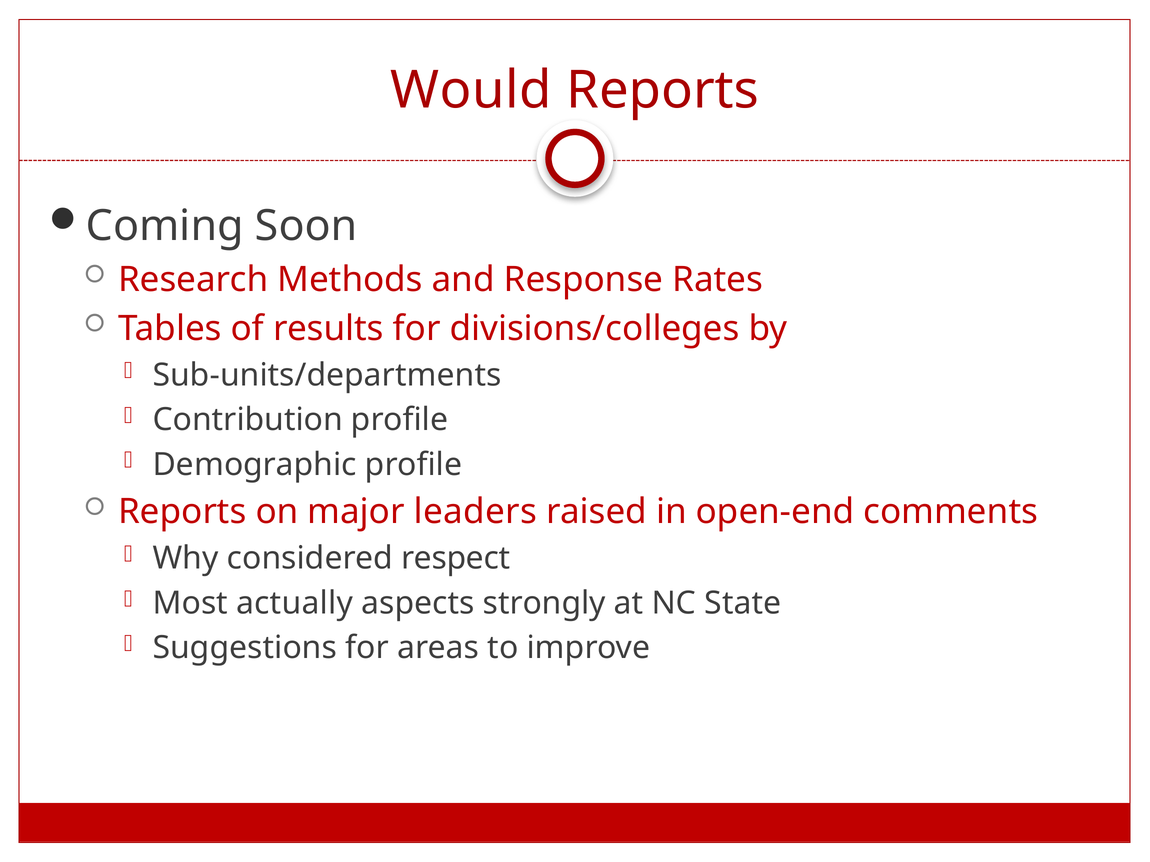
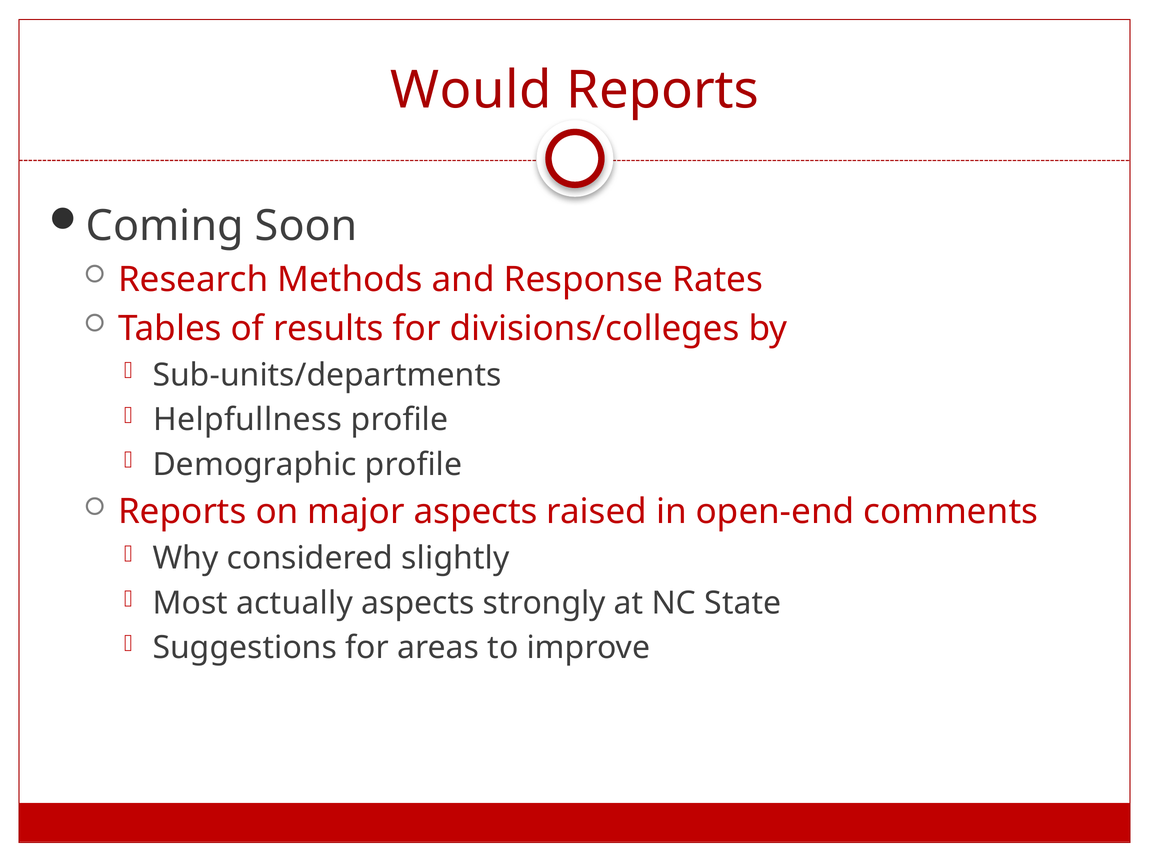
Contribution: Contribution -> Helpfullness
major leaders: leaders -> aspects
respect: respect -> slightly
